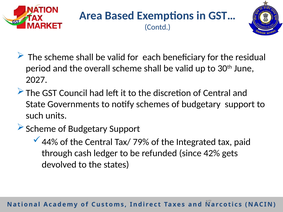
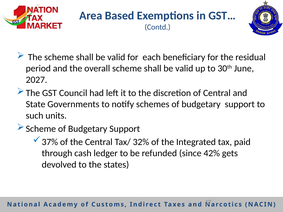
44%: 44% -> 37%
79%: 79% -> 32%
